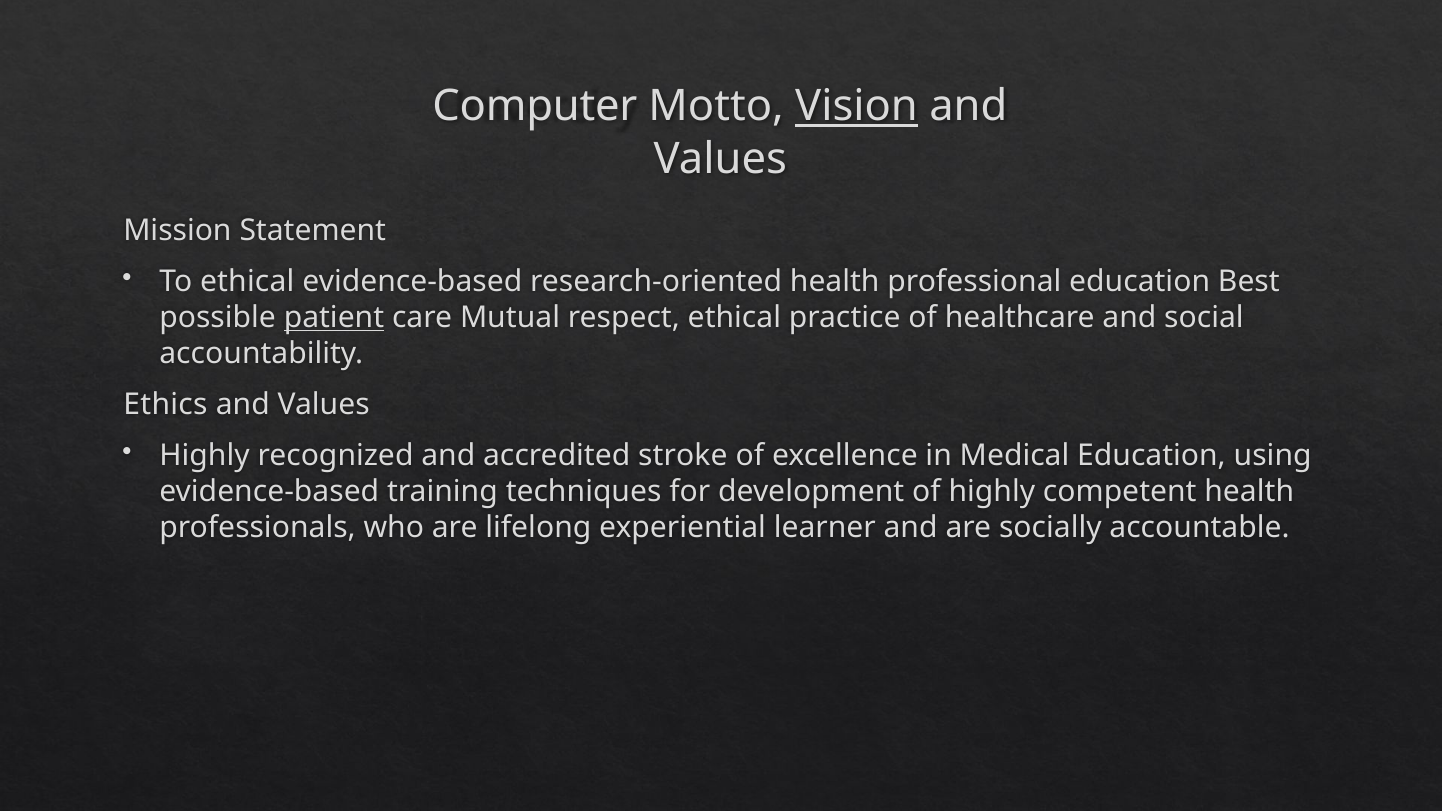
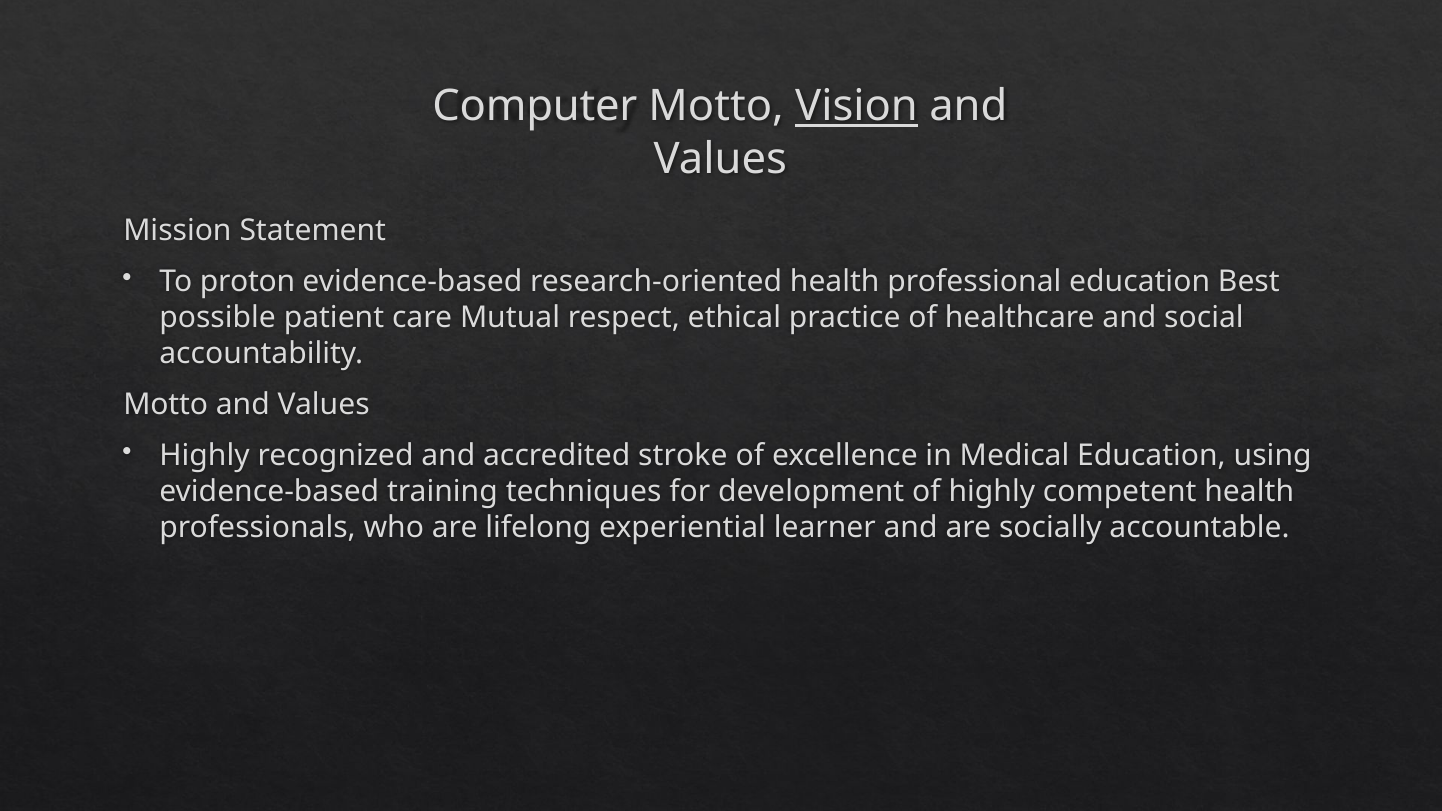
To ethical: ethical -> proton
patient underline: present -> none
Ethics at (165, 405): Ethics -> Motto
